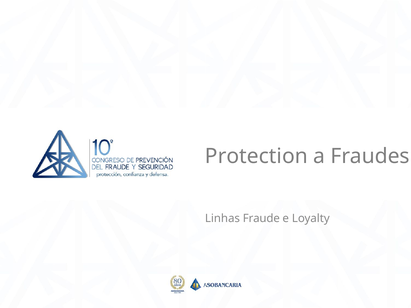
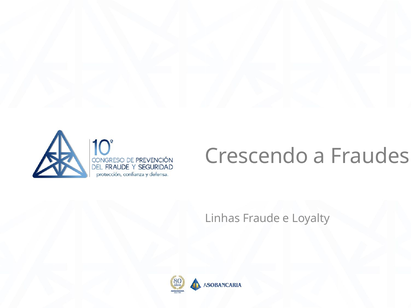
Protection: Protection -> Crescendo
